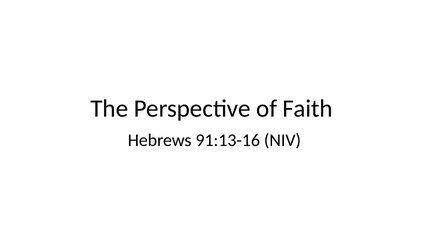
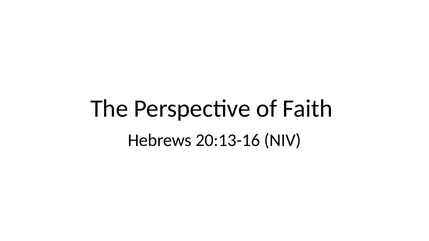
91:13-16: 91:13-16 -> 20:13-16
